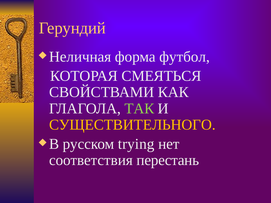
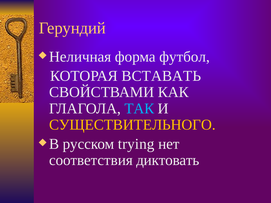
СМЕЯТЬСЯ: СМЕЯТЬСЯ -> ВСТАВАТЬ
ТАК colour: light green -> light blue
перестань: перестань -> диктовать
